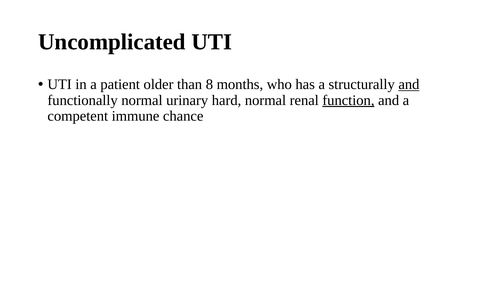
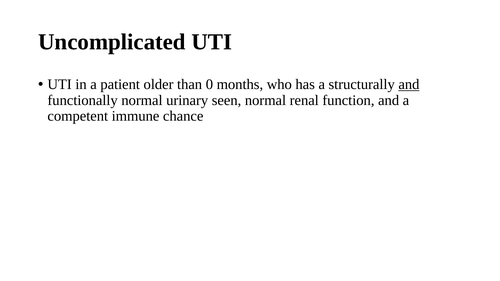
8: 8 -> 0
hard: hard -> seen
function underline: present -> none
